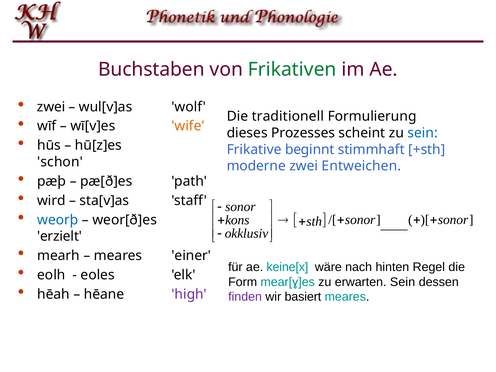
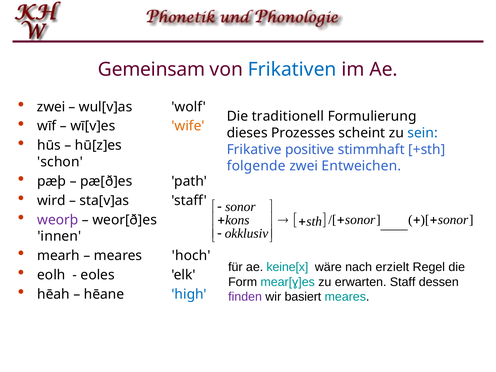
Buchstaben: Buchstaben -> Gemeinsam
Frikativen colour: green -> blue
beginnt: beginnt -> positive
moderne: moderne -> folgende
weorþ colour: blue -> purple
erzielt: erzielt -> innen
einer: einer -> hoch
hinten: hinten -> erzielt
erwarten Sein: Sein -> Staff
high colour: purple -> blue
